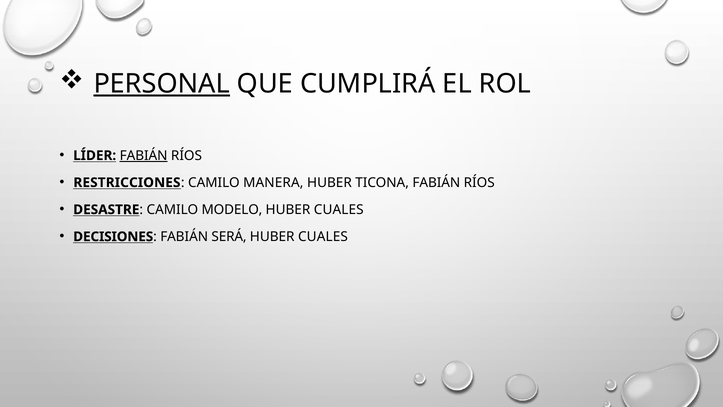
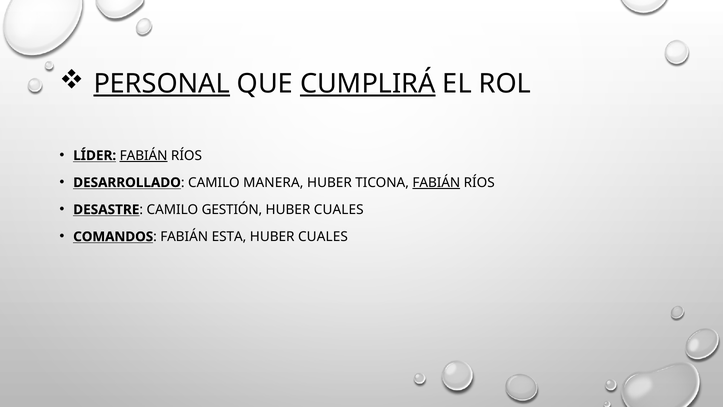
CUMPLIRÁ underline: none -> present
RESTRICCIONES: RESTRICCIONES -> DESARROLLADO
FABIÁN at (436, 182) underline: none -> present
MODELO: MODELO -> GESTIÓN
DECISIONES: DECISIONES -> COMANDOS
SERÁ: SERÁ -> ESTA
